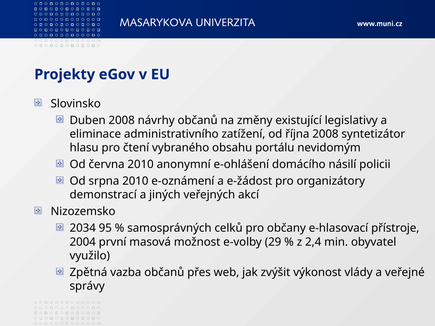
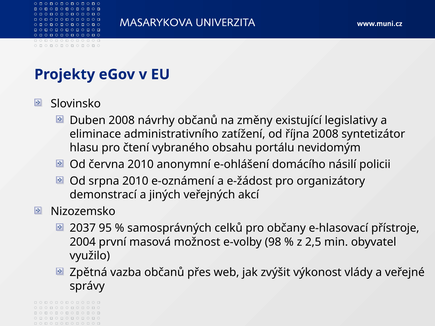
2034: 2034 -> 2037
29: 29 -> 98
2,4: 2,4 -> 2,5
